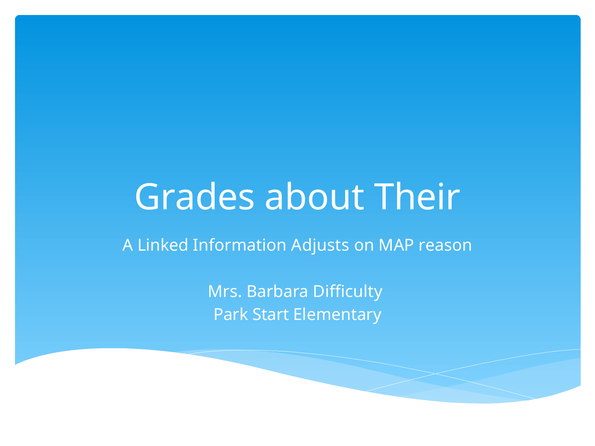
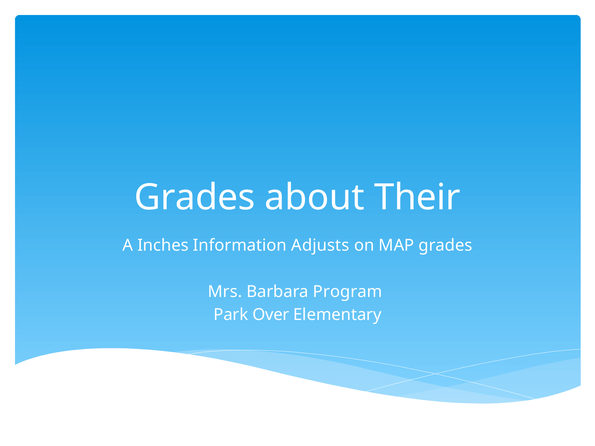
Linked: Linked -> Inches
MAP reason: reason -> grades
Difficulty: Difficulty -> Program
Start: Start -> Over
